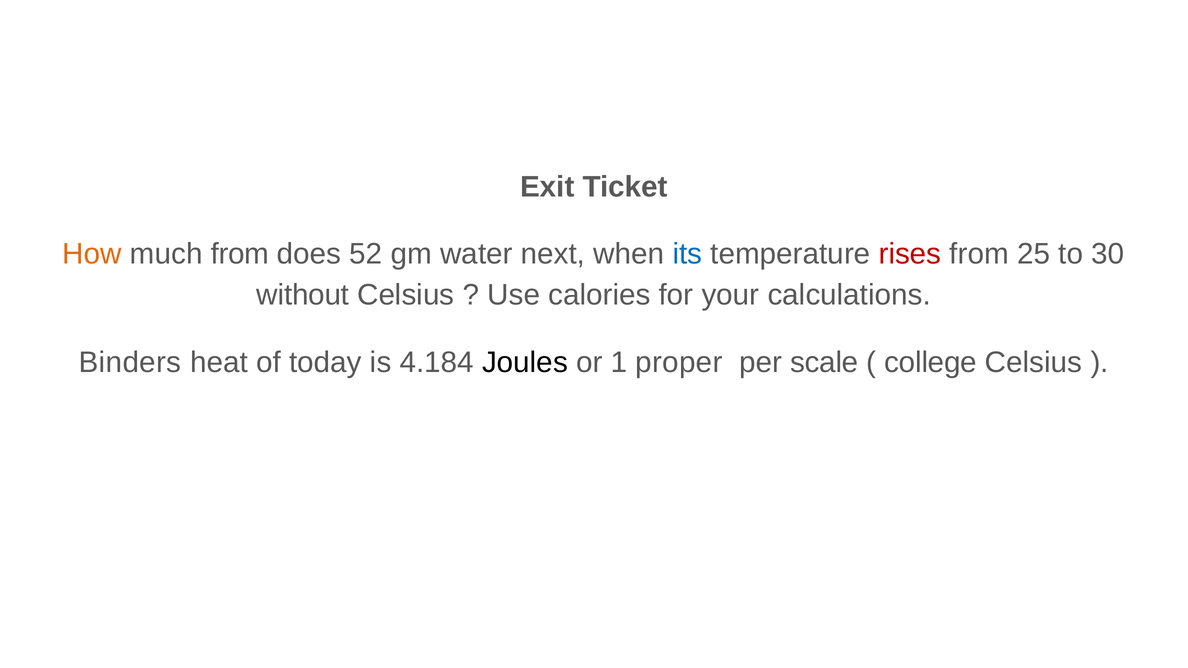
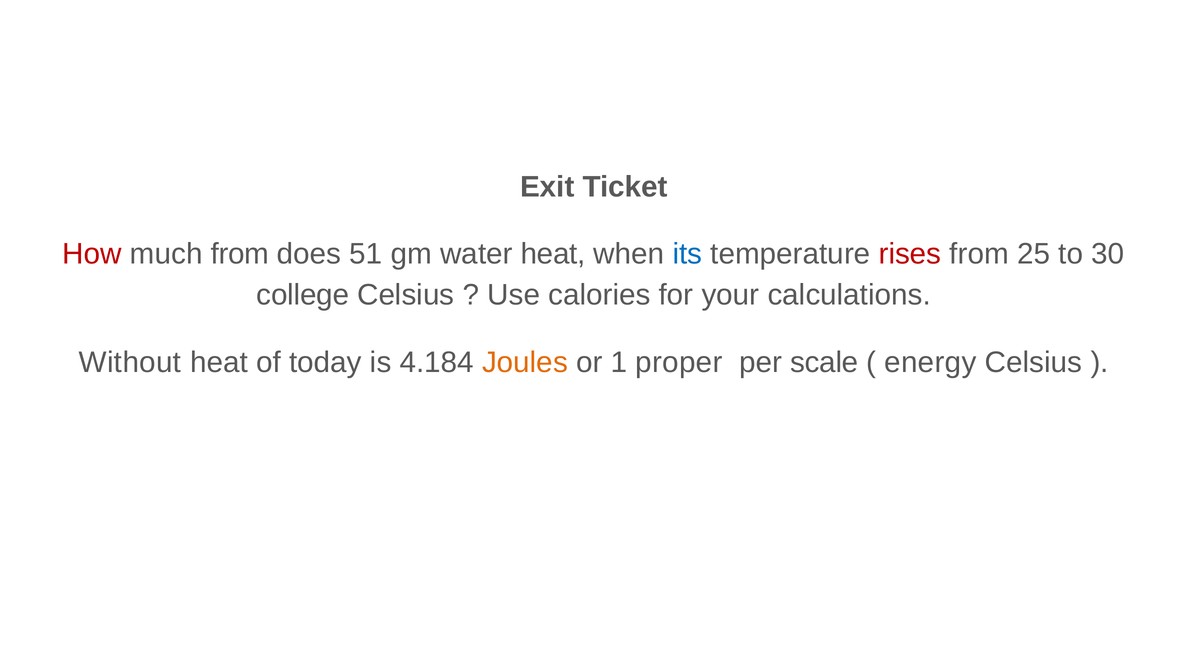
How colour: orange -> red
52: 52 -> 51
water next: next -> heat
without: without -> college
Binders: Binders -> Without
Joules colour: black -> orange
college: college -> energy
